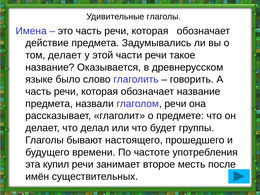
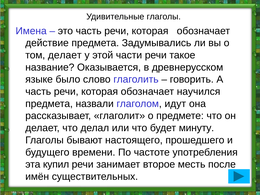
обозначает название: название -> научился
глаголом речи: речи -> идут
группы: группы -> минуту
